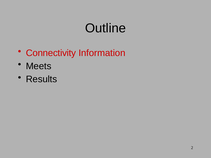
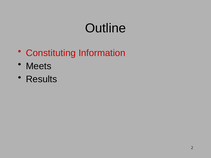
Connectivity: Connectivity -> Constituting
